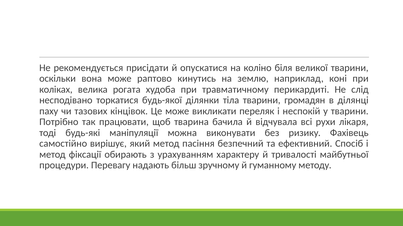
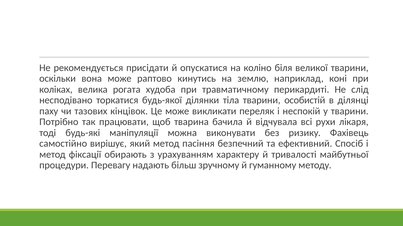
громадян: громадян -> особистій
